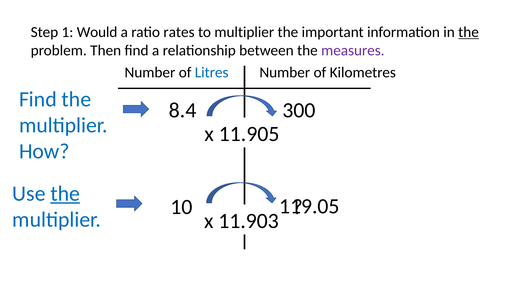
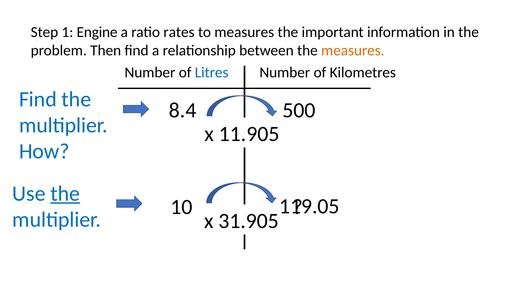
Would: Would -> Engine
to multiplier: multiplier -> measures
the at (469, 32) underline: present -> none
measures at (353, 50) colour: purple -> orange
300: 300 -> 500
11.903: 11.903 -> 31.905
